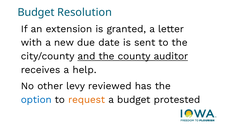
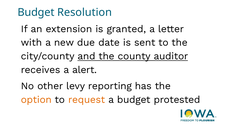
help: help -> alert
reviewed: reviewed -> reporting
option colour: blue -> orange
